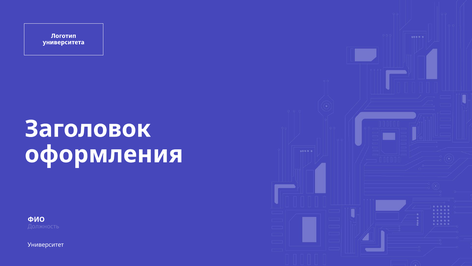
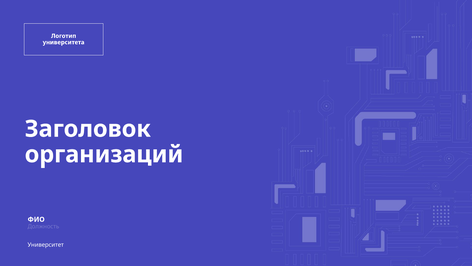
оформления: оформления -> организаций
